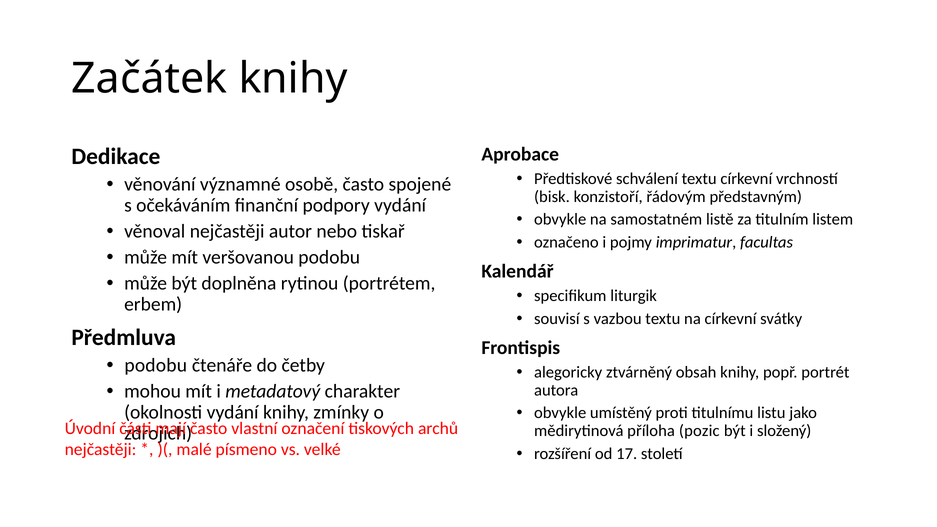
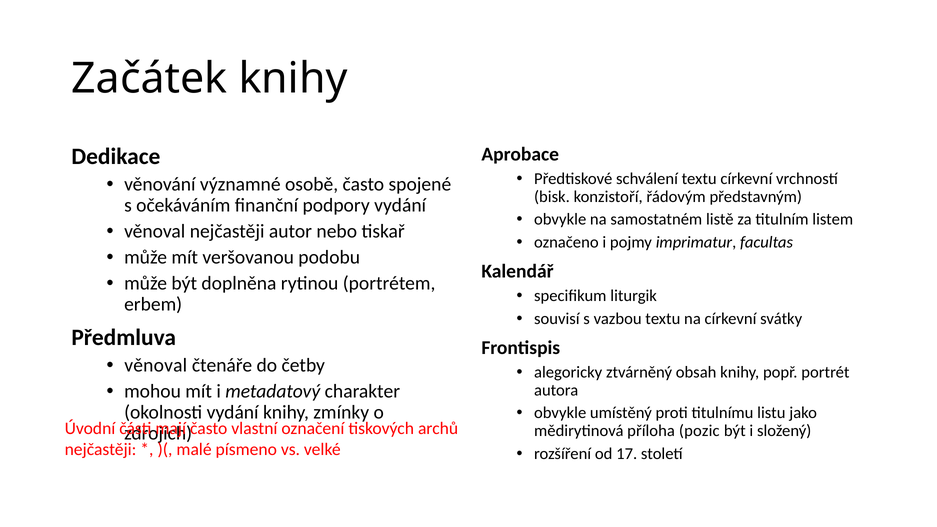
podobu at (156, 365): podobu -> věnoval
